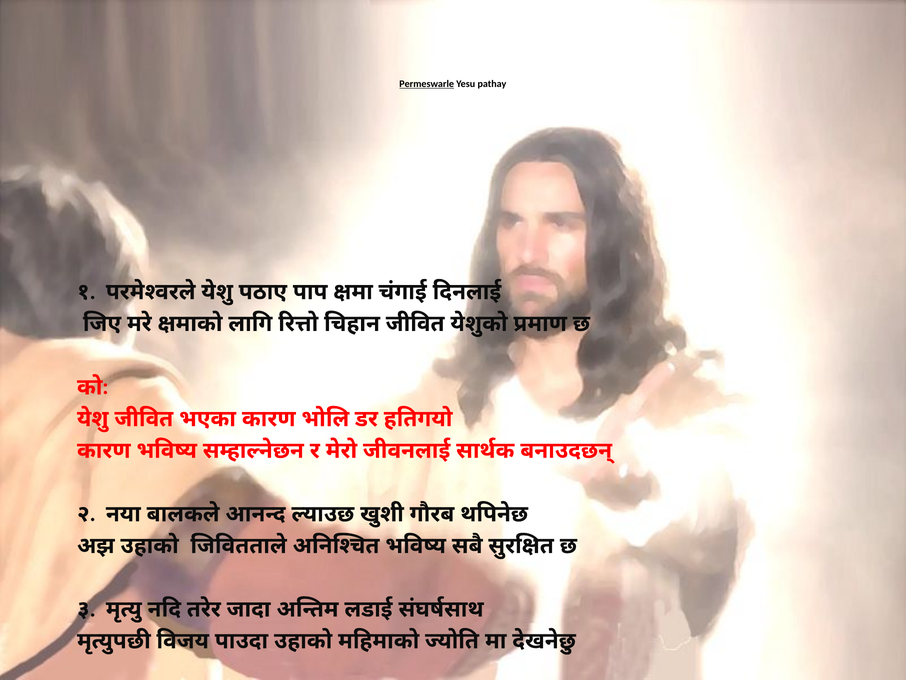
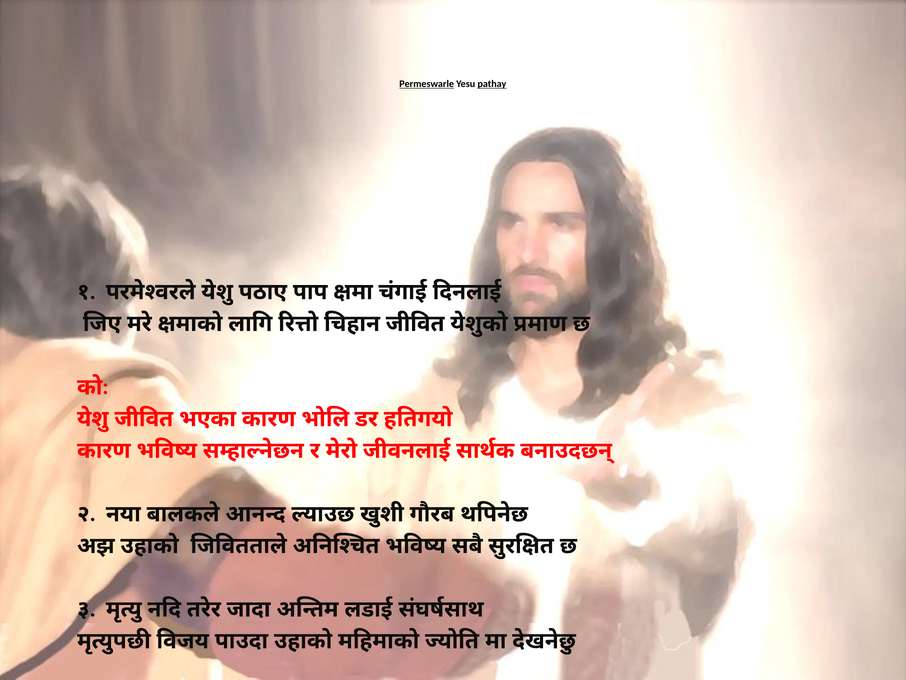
pathay underline: none -> present
